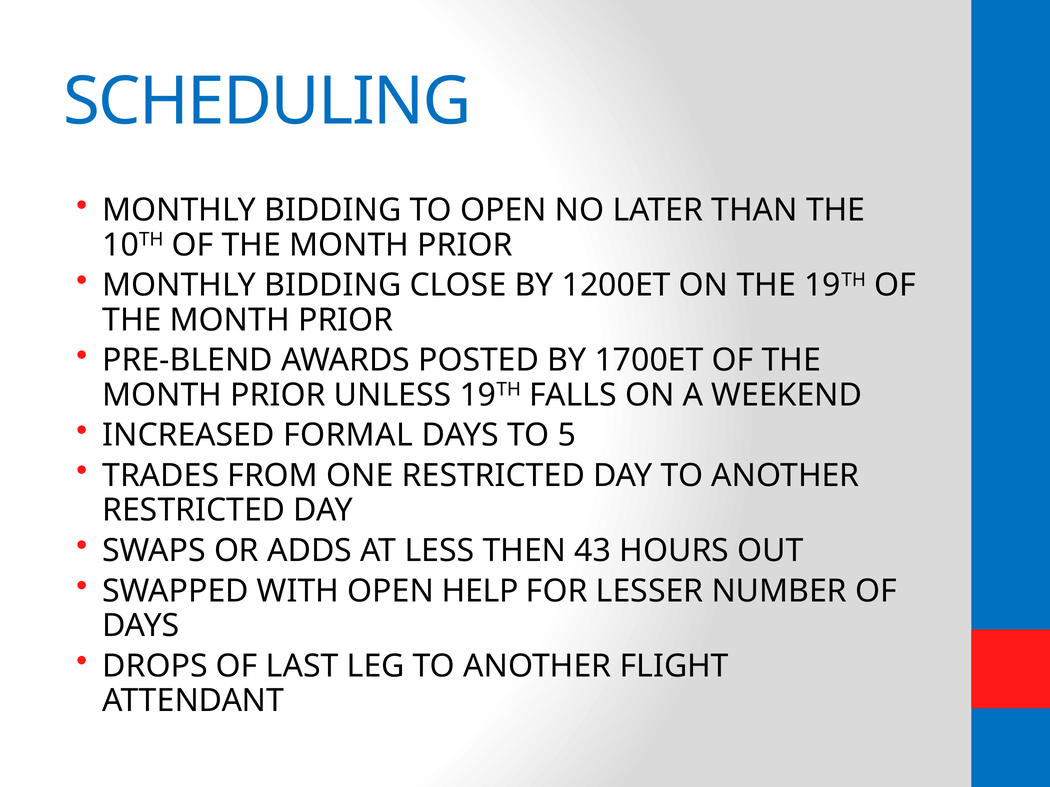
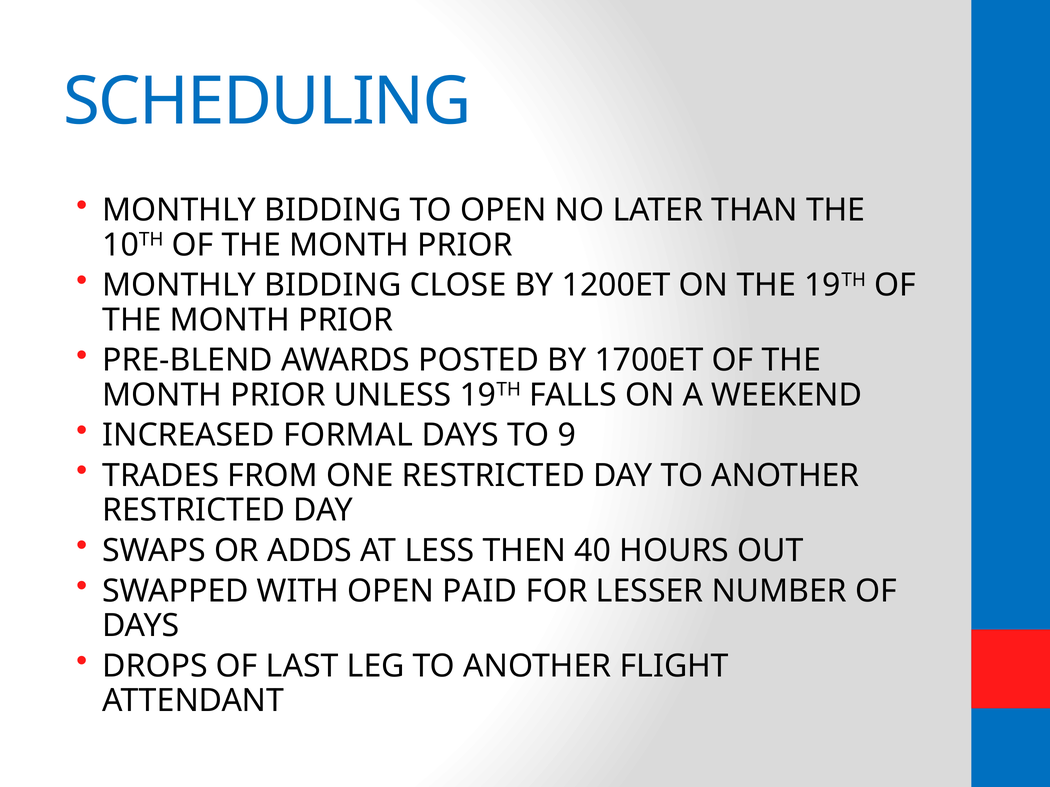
5: 5 -> 9
43: 43 -> 40
HELP: HELP -> PAID
